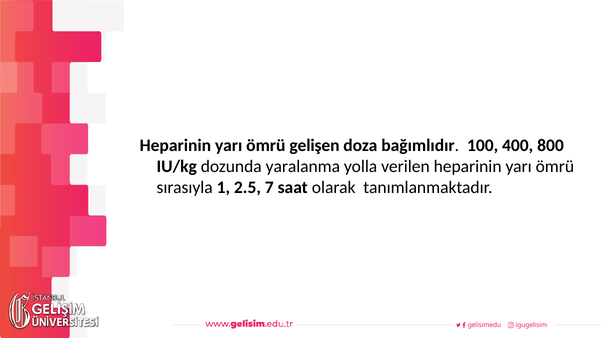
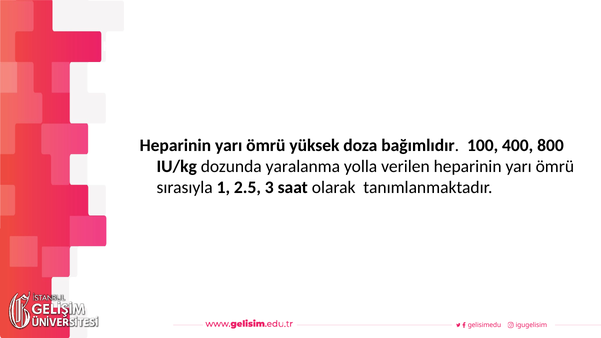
gelişen: gelişen -> yüksek
7: 7 -> 3
